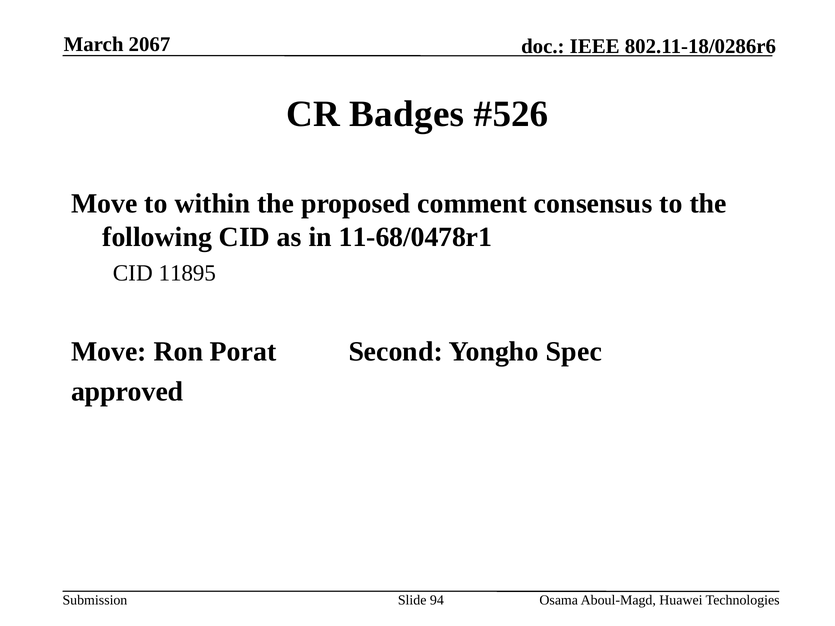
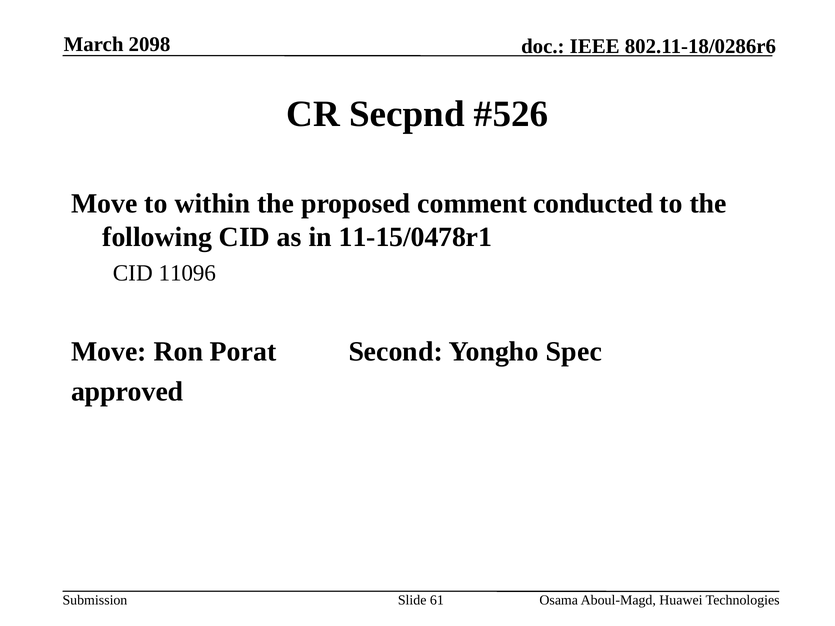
2067: 2067 -> 2098
Badges: Badges -> Secpnd
consensus: consensus -> conducted
11-68/0478r1: 11-68/0478r1 -> 11-15/0478r1
11895: 11895 -> 11096
94: 94 -> 61
